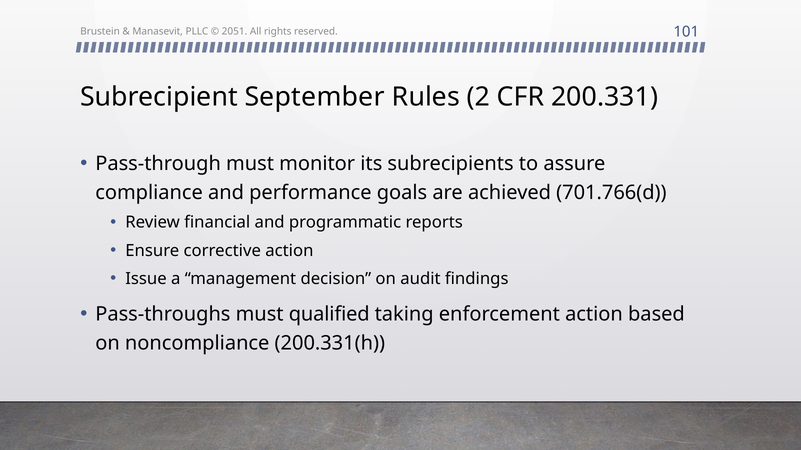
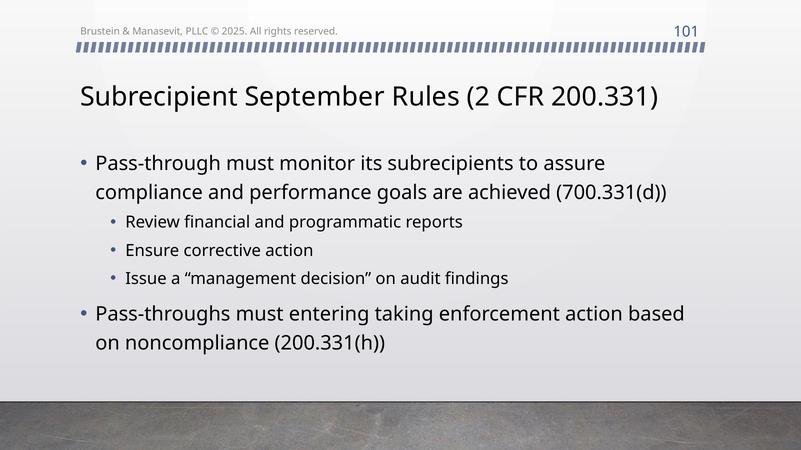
2051: 2051 -> 2025
701.766(d: 701.766(d -> 700.331(d
qualified: qualified -> entering
